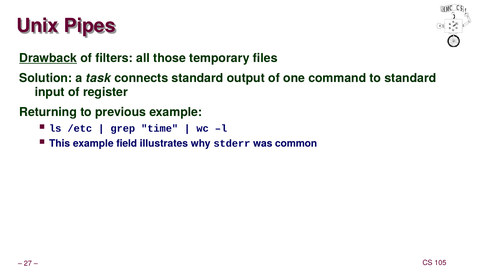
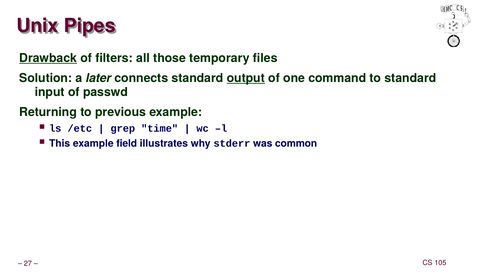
task: task -> later
output underline: none -> present
register: register -> passwd
